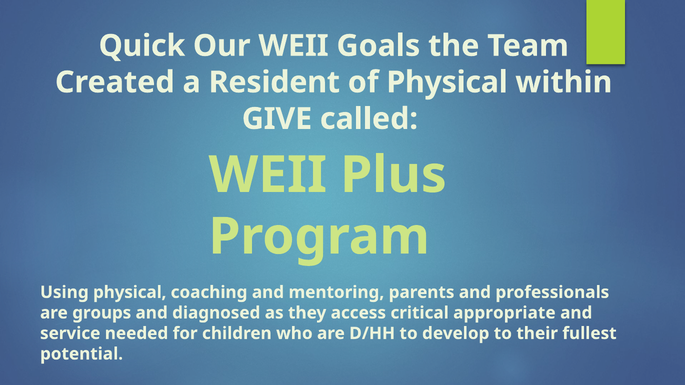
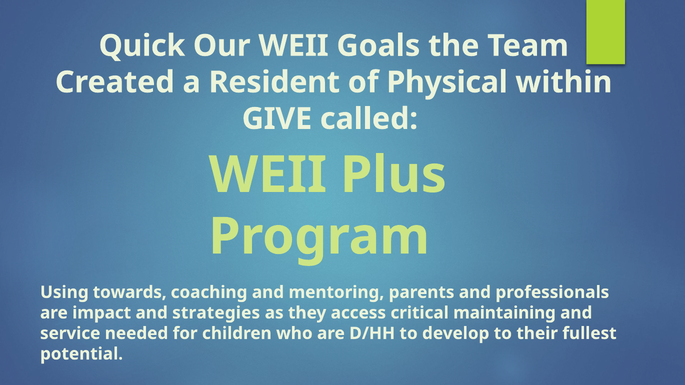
Using physical: physical -> towards
groups: groups -> impact
diagnosed: diagnosed -> strategies
appropriate: appropriate -> maintaining
